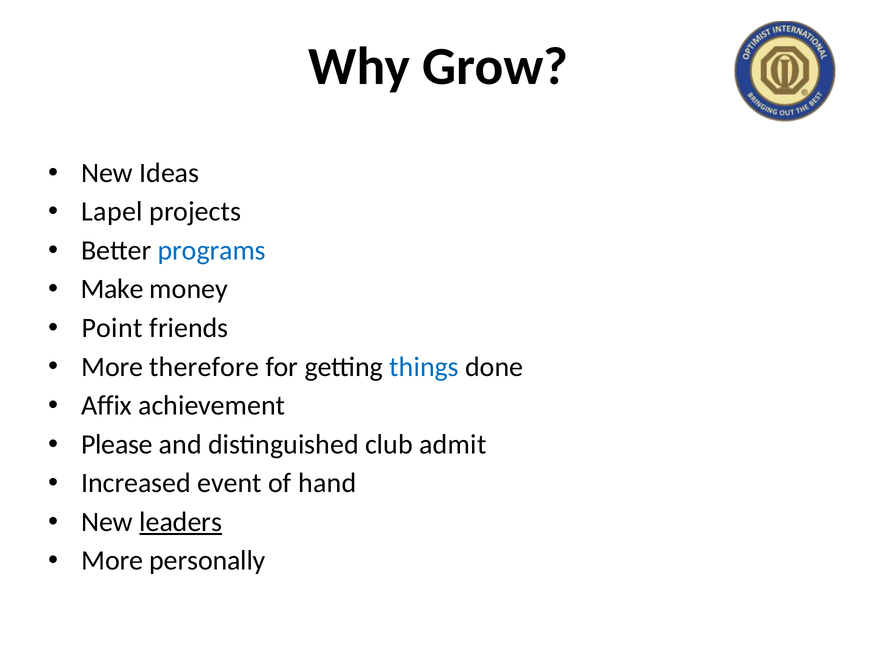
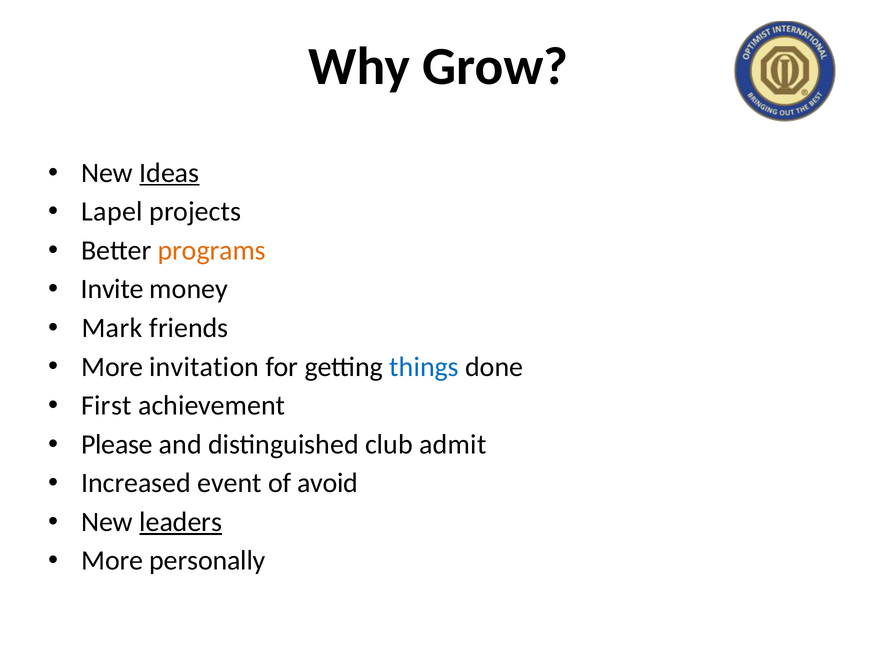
Ideas underline: none -> present
programs colour: blue -> orange
Make: Make -> Invite
Point: Point -> Mark
therefore: therefore -> invitation
Affix: Affix -> First
hand: hand -> avoid
